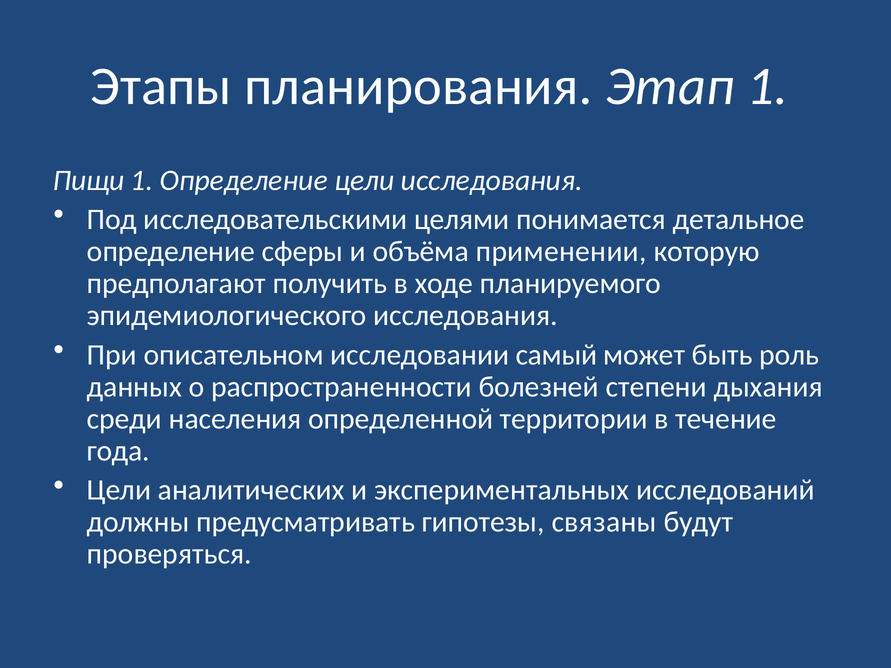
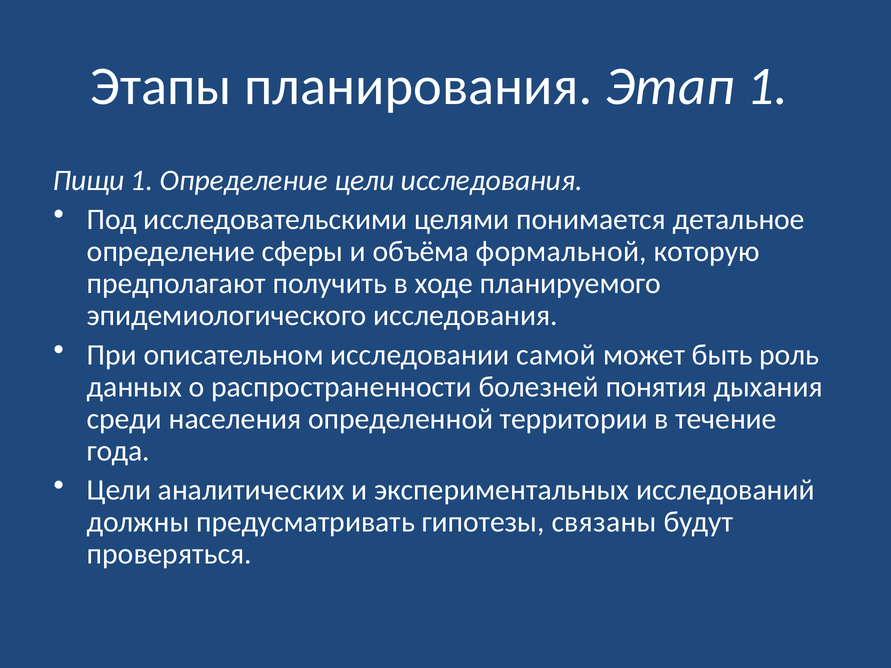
применении: применении -> формальной
самый: самый -> самой
степени: степени -> понятия
